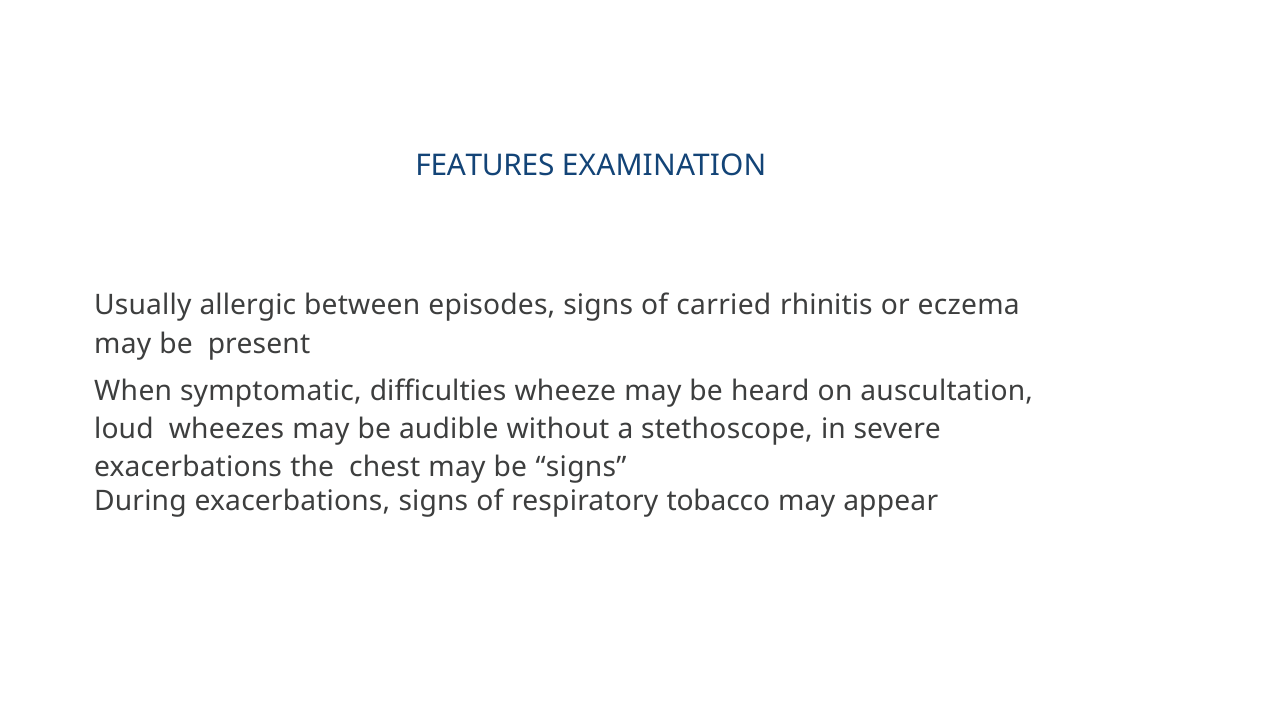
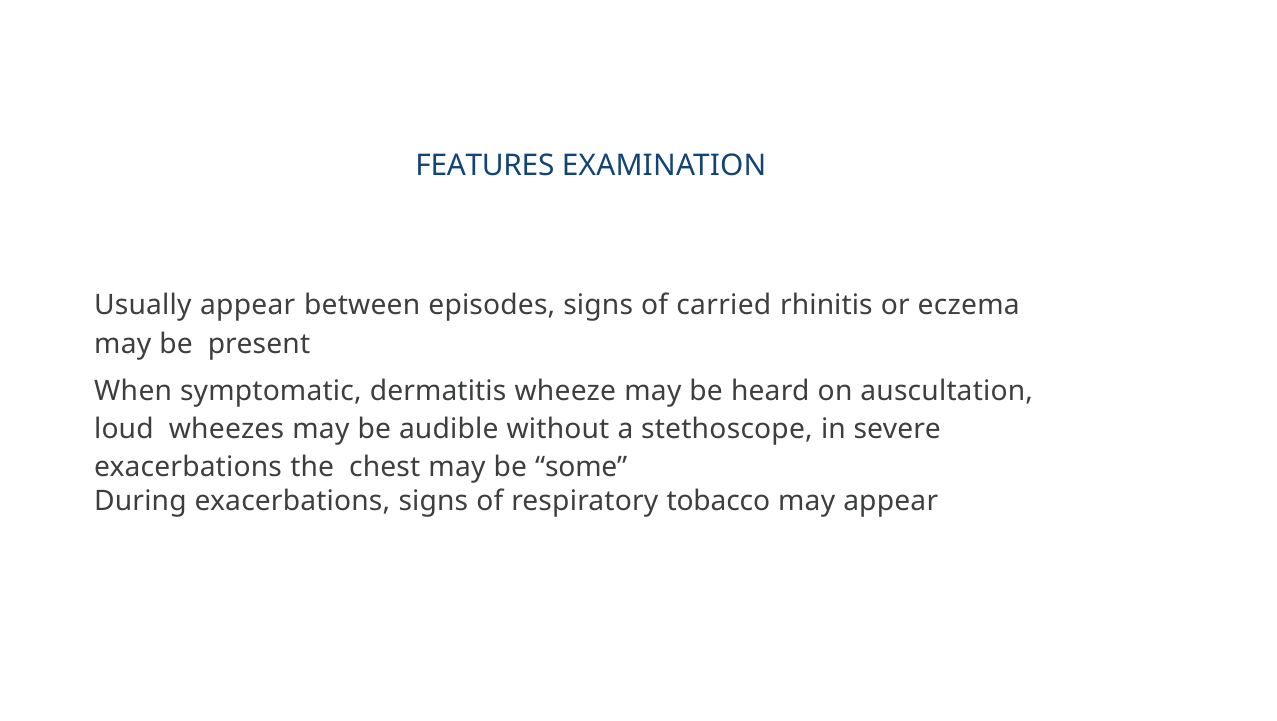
Usually allergic: allergic -> appear
difficulties: difficulties -> dermatitis
be signs: signs -> some
